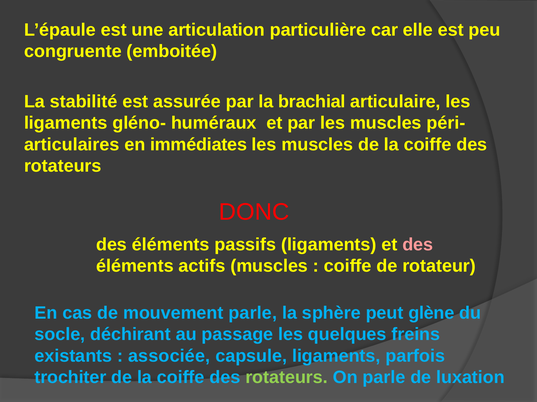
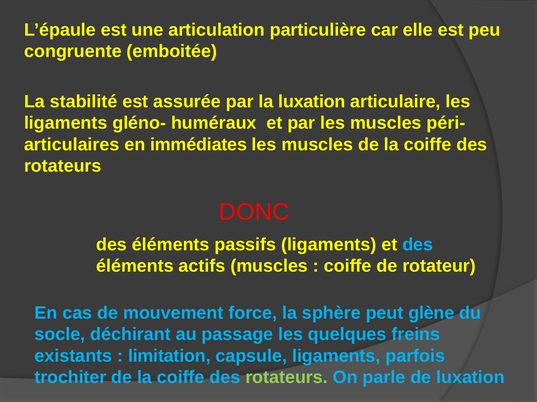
la brachial: brachial -> luxation
des at (418, 245) colour: pink -> light blue
mouvement parle: parle -> force
associée: associée -> limitation
